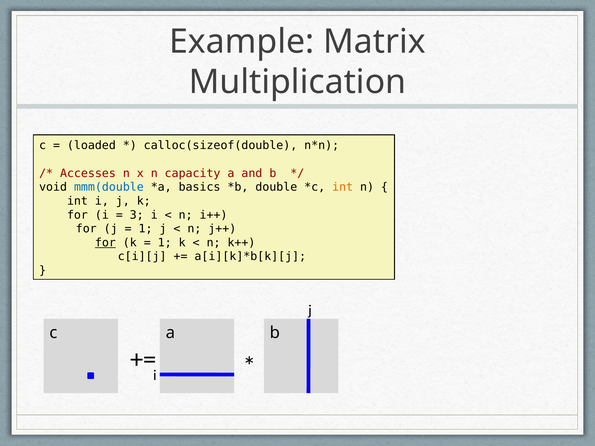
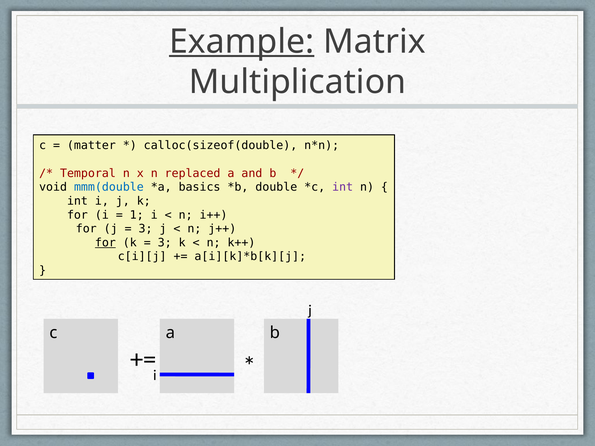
Example underline: none -> present
loaded: loaded -> matter
Accesses: Accesses -> Temporal
capacity: capacity -> replaced
int at (343, 187) colour: orange -> purple
3: 3 -> 1
1 at (146, 229): 1 -> 3
1 at (165, 243): 1 -> 3
